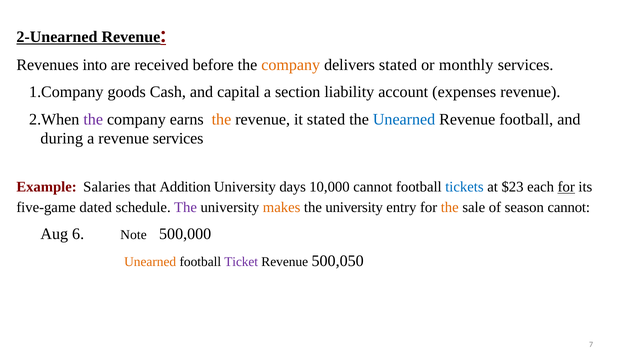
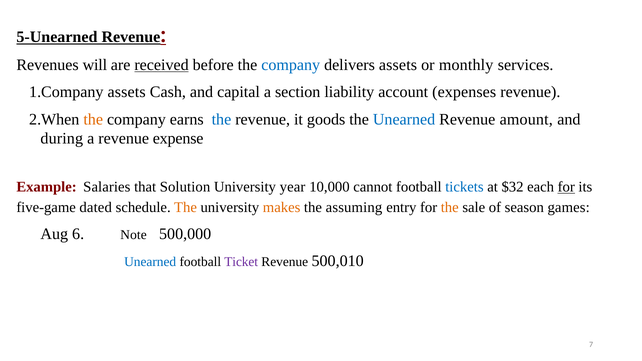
2-Unearned: 2-Unearned -> 5-Unearned
into: into -> will
received underline: none -> present
company at (291, 65) colour: orange -> blue
delivers stated: stated -> assets
goods at (127, 92): goods -> assets
the at (93, 119) colour: purple -> orange
the at (221, 119) colour: orange -> blue
it stated: stated -> goods
Revenue football: football -> amount
revenue services: services -> expense
Addition: Addition -> Solution
days: days -> year
$23: $23 -> $32
The at (186, 207) colour: purple -> orange
university at (354, 207): university -> assuming
season cannot: cannot -> games
Unearned at (150, 262) colour: orange -> blue
500,050: 500,050 -> 500,010
